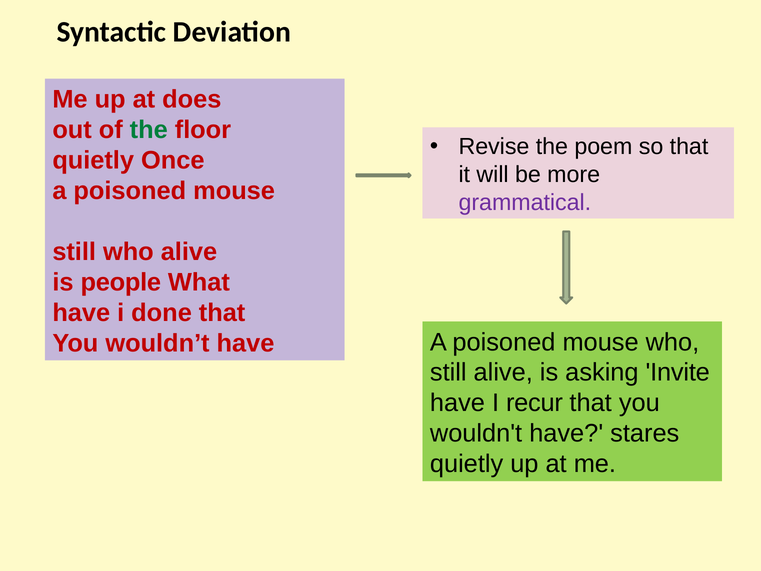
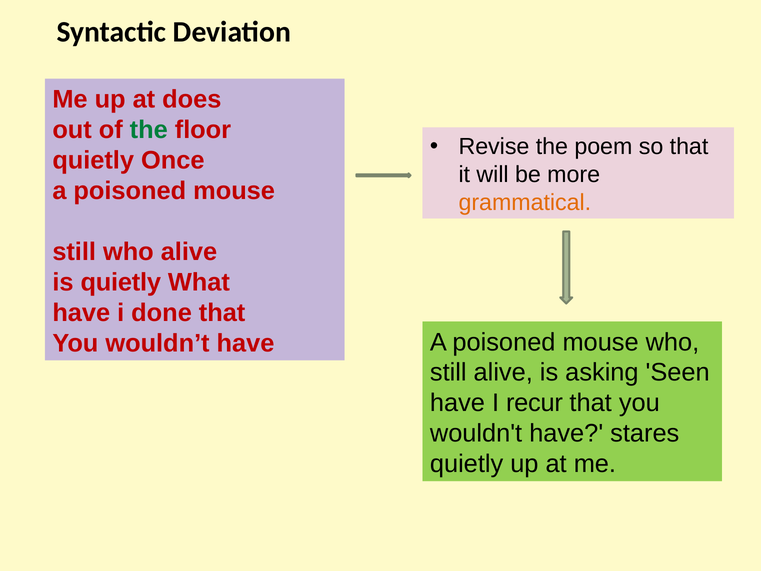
grammatical colour: purple -> orange
is people: people -> quietly
Invite: Invite -> Seen
